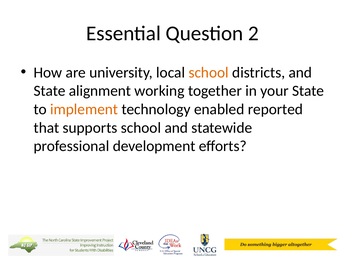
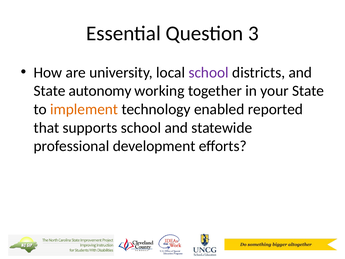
2: 2 -> 3
school at (209, 72) colour: orange -> purple
alignment: alignment -> autonomy
